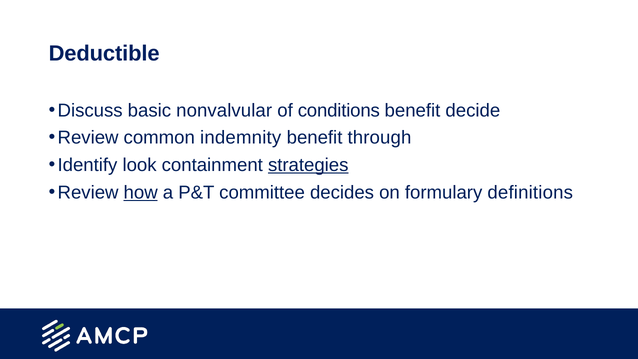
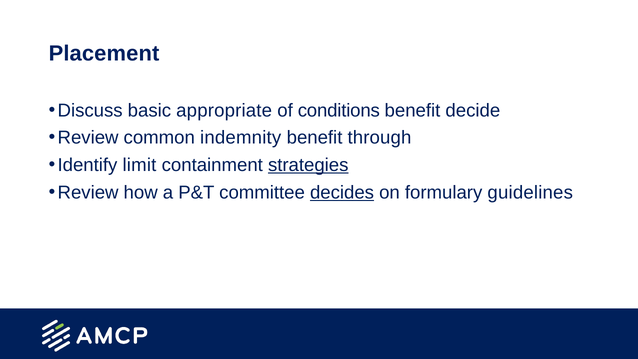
Deductible: Deductible -> Placement
nonvalvular: nonvalvular -> appropriate
look: look -> limit
how underline: present -> none
decides underline: none -> present
definitions: definitions -> guidelines
